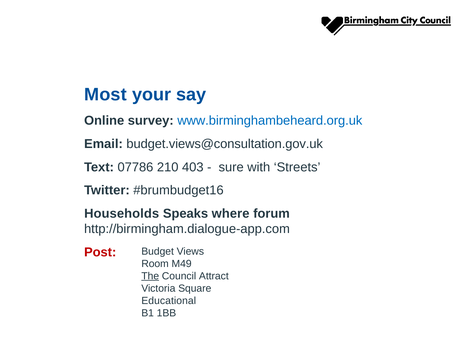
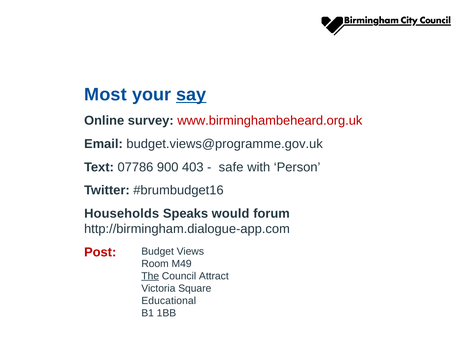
say underline: none -> present
www.birminghambeheard.org.uk colour: blue -> red
budget.views@consultation.gov.uk: budget.views@consultation.gov.uk -> budget.views@programme.gov.uk
210: 210 -> 900
sure: sure -> safe
Streets: Streets -> Person
where: where -> would
